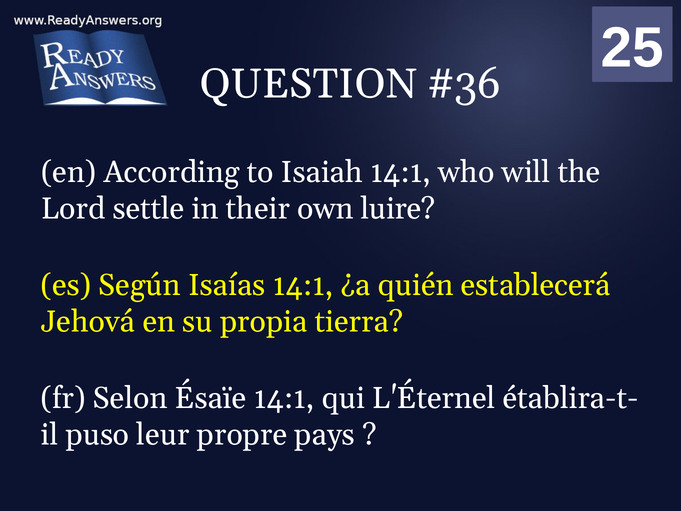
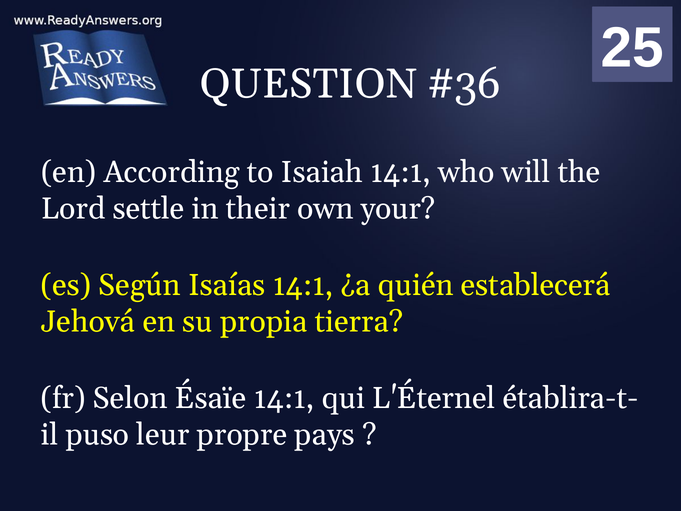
luire: luire -> your
